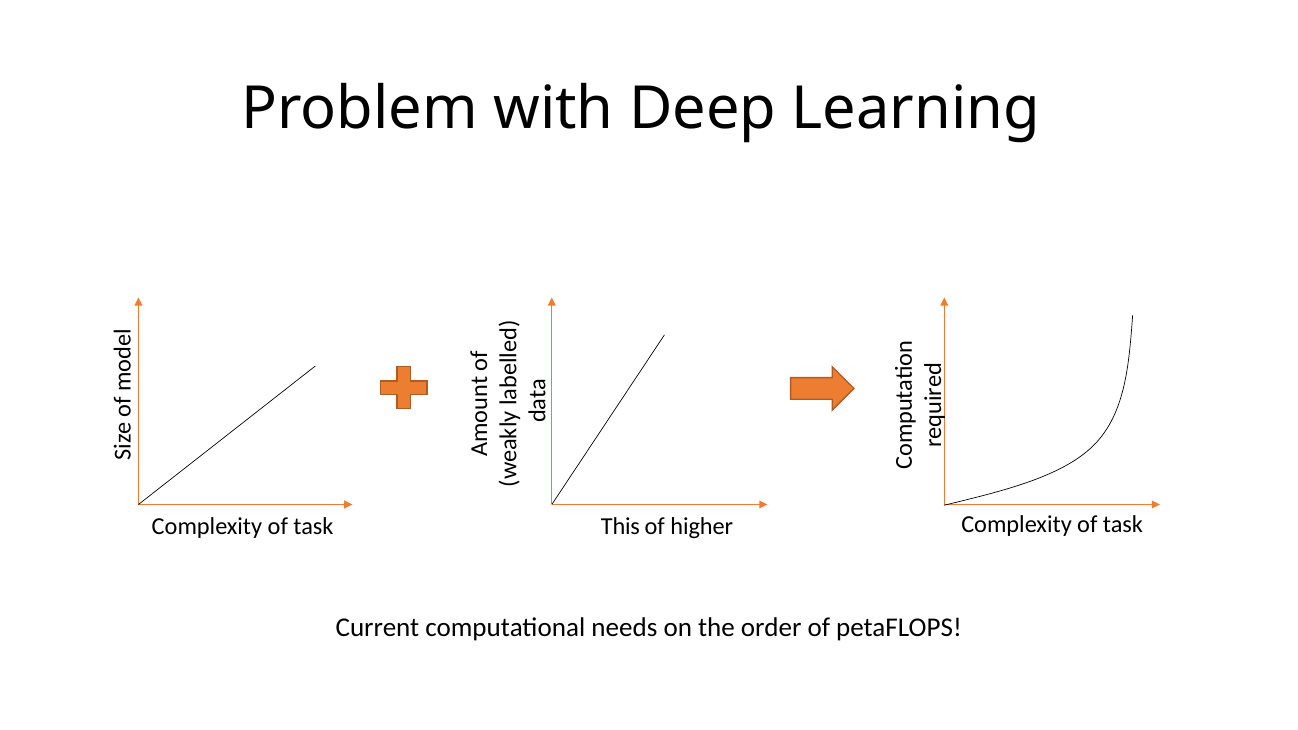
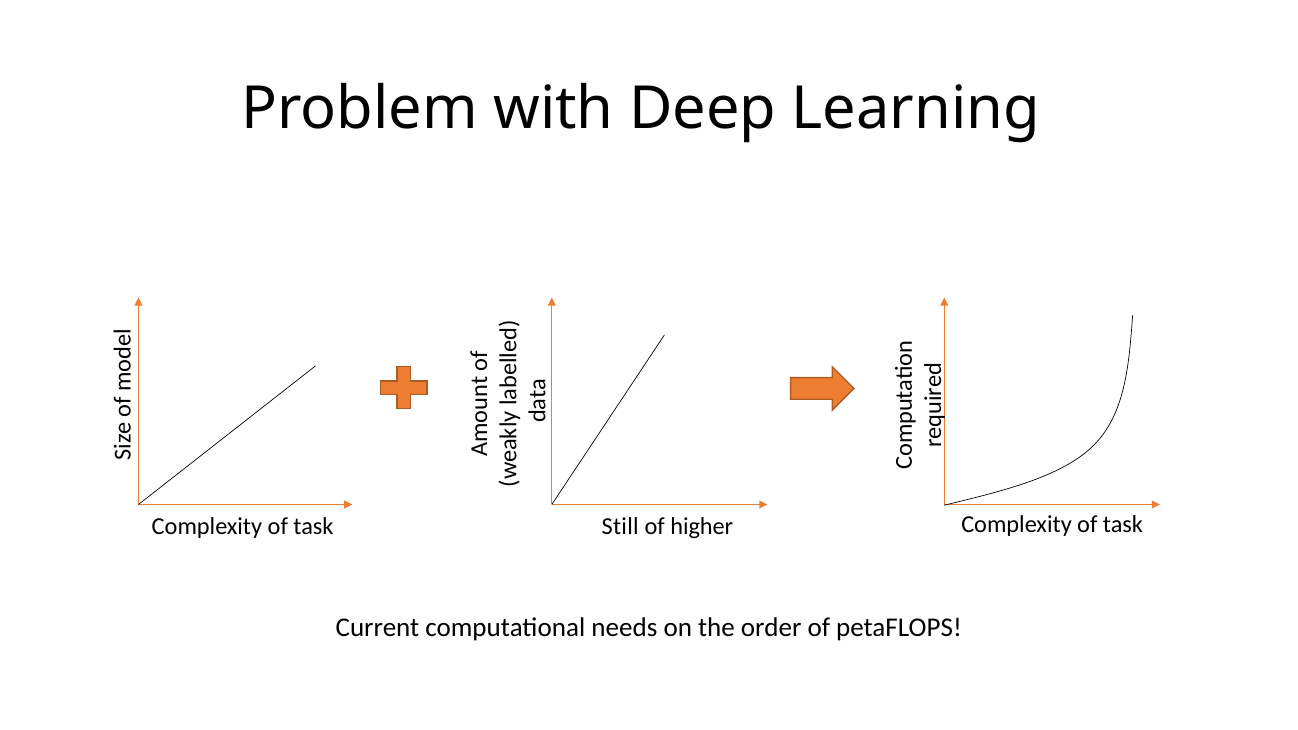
This: This -> Still
